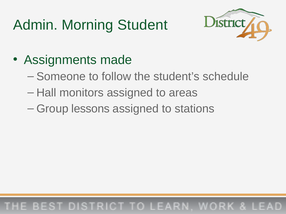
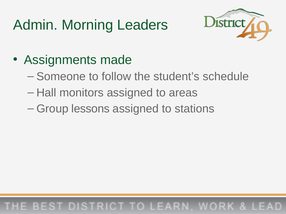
Student: Student -> Leaders
